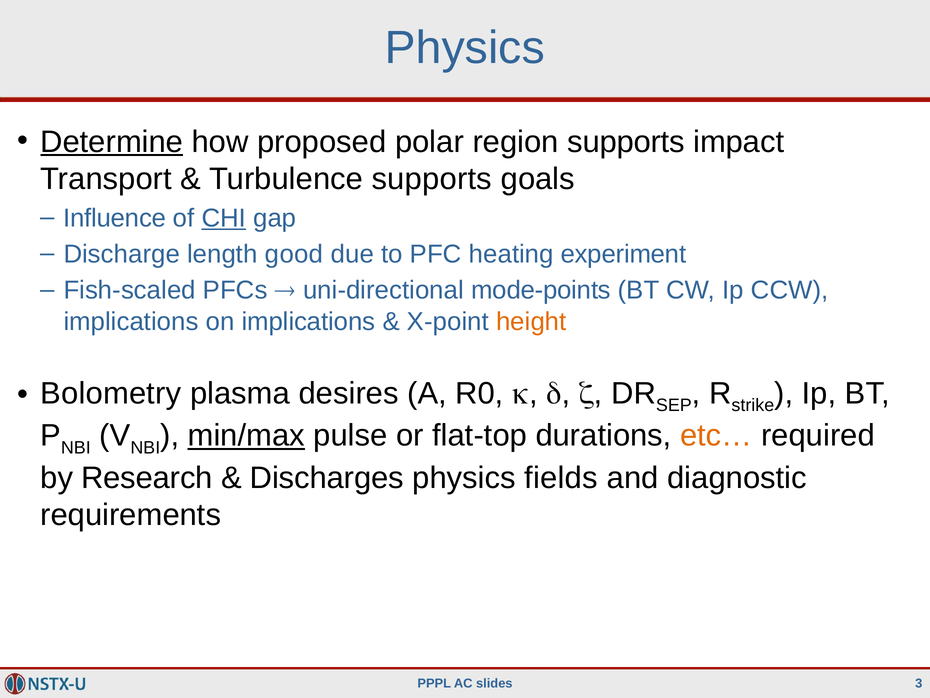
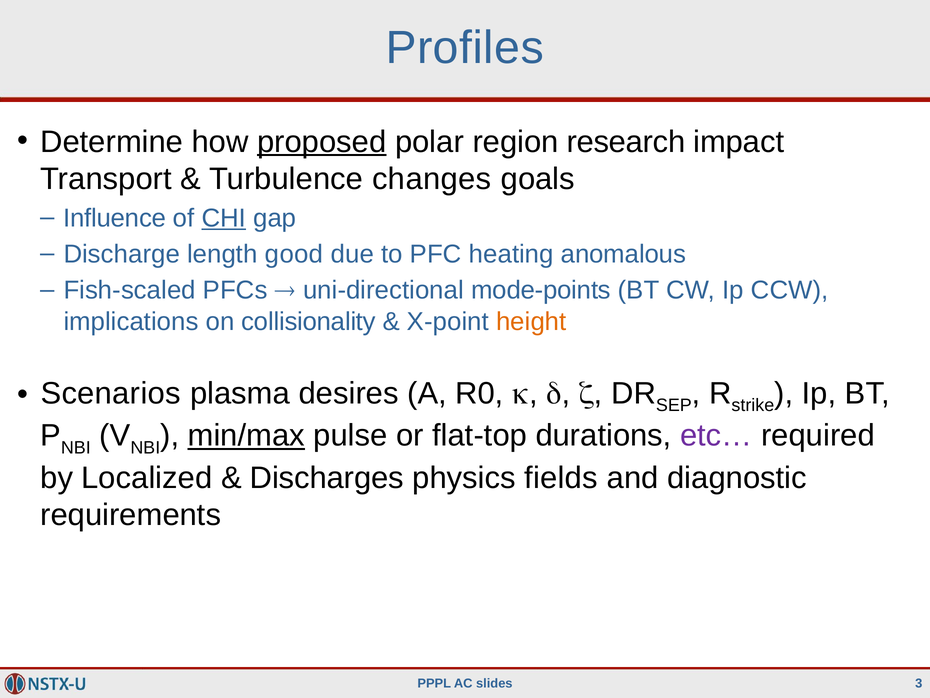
Physics at (465, 48): Physics -> Profiles
Determine underline: present -> none
proposed underline: none -> present
region supports: supports -> research
Turbulence supports: supports -> changes
experiment: experiment -> anomalous
on implications: implications -> collisionality
Bolometry: Bolometry -> Scenarios
etc… colour: orange -> purple
Research: Research -> Localized
